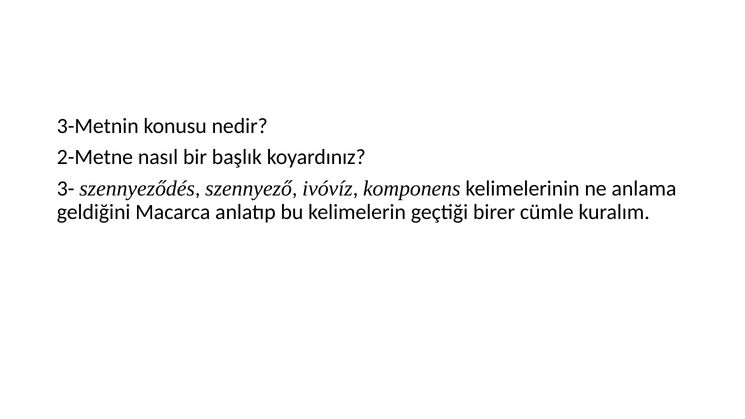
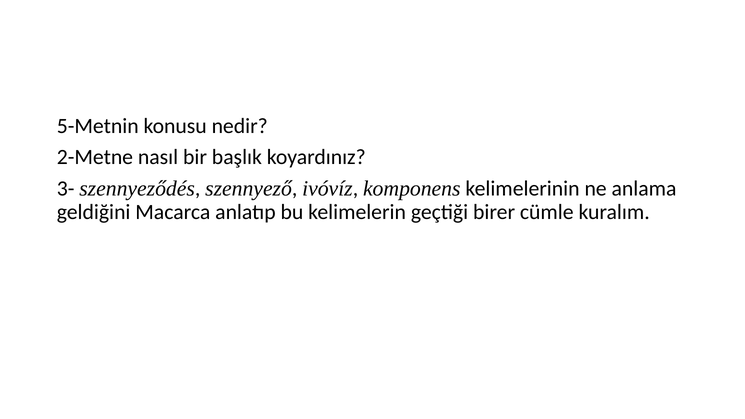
3-Metnin: 3-Metnin -> 5-Metnin
